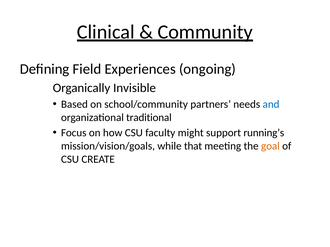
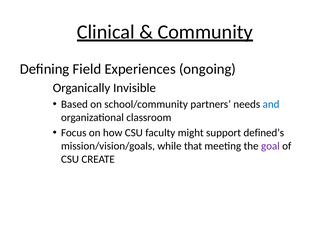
traditional: traditional -> classroom
running’s: running’s -> defined’s
goal colour: orange -> purple
